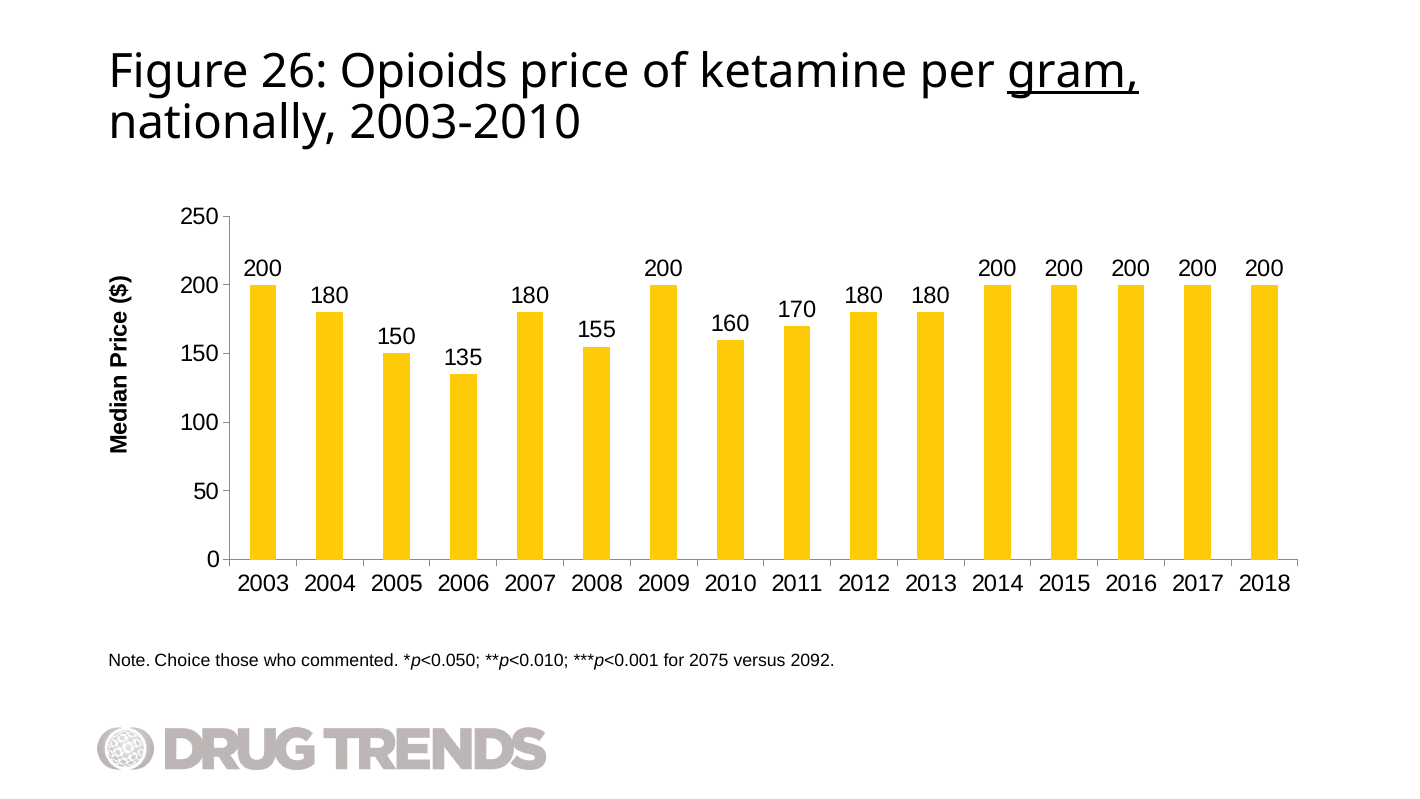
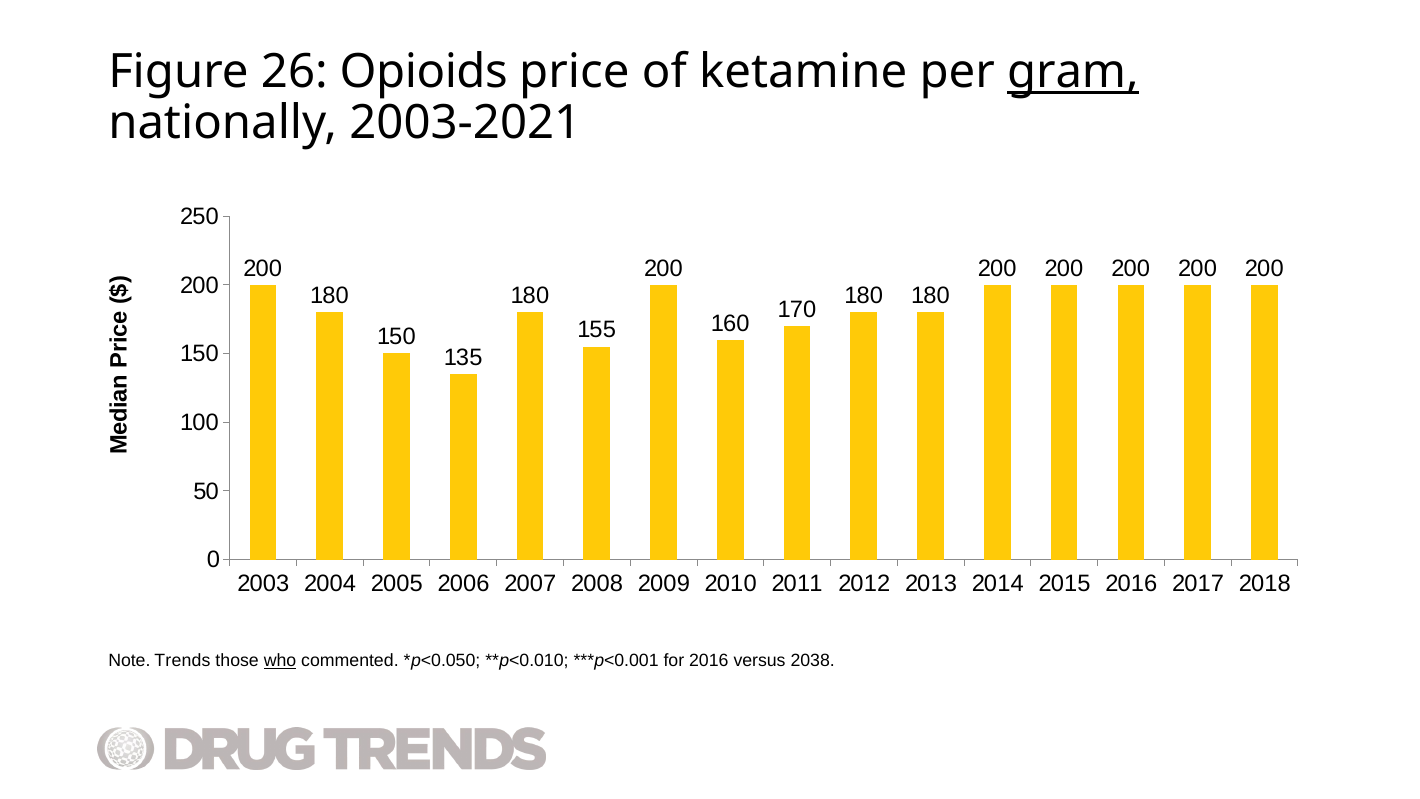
2003-2010: 2003-2010 -> 2003-2021
Choice: Choice -> Trends
who underline: none -> present
for 2075: 2075 -> 2016
2092: 2092 -> 2038
